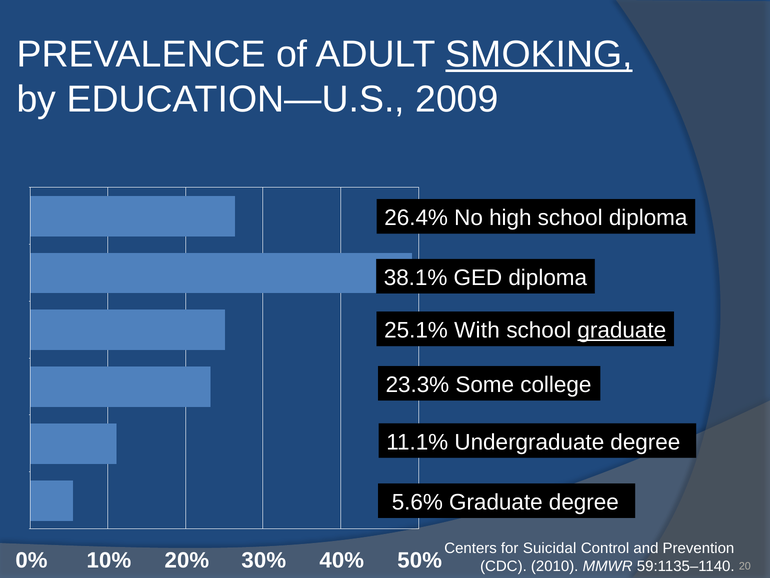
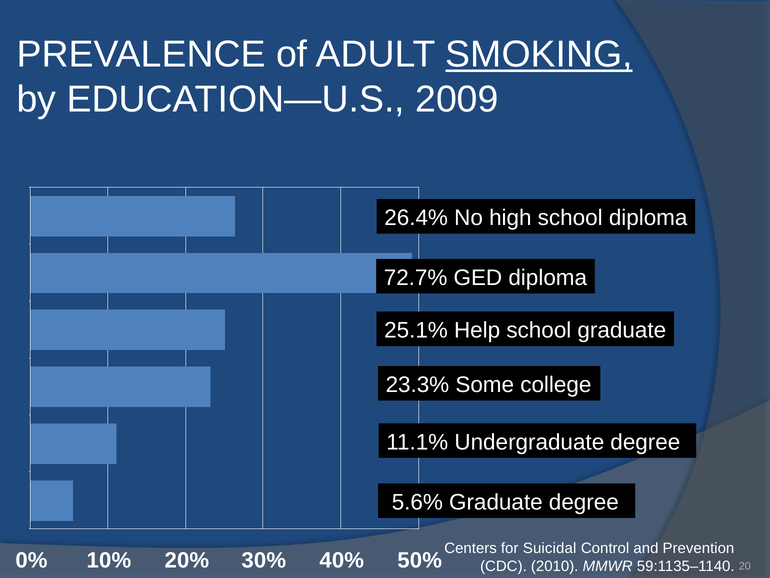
38.1%: 38.1% -> 72.7%
With: With -> Help
graduate at (622, 330) underline: present -> none
